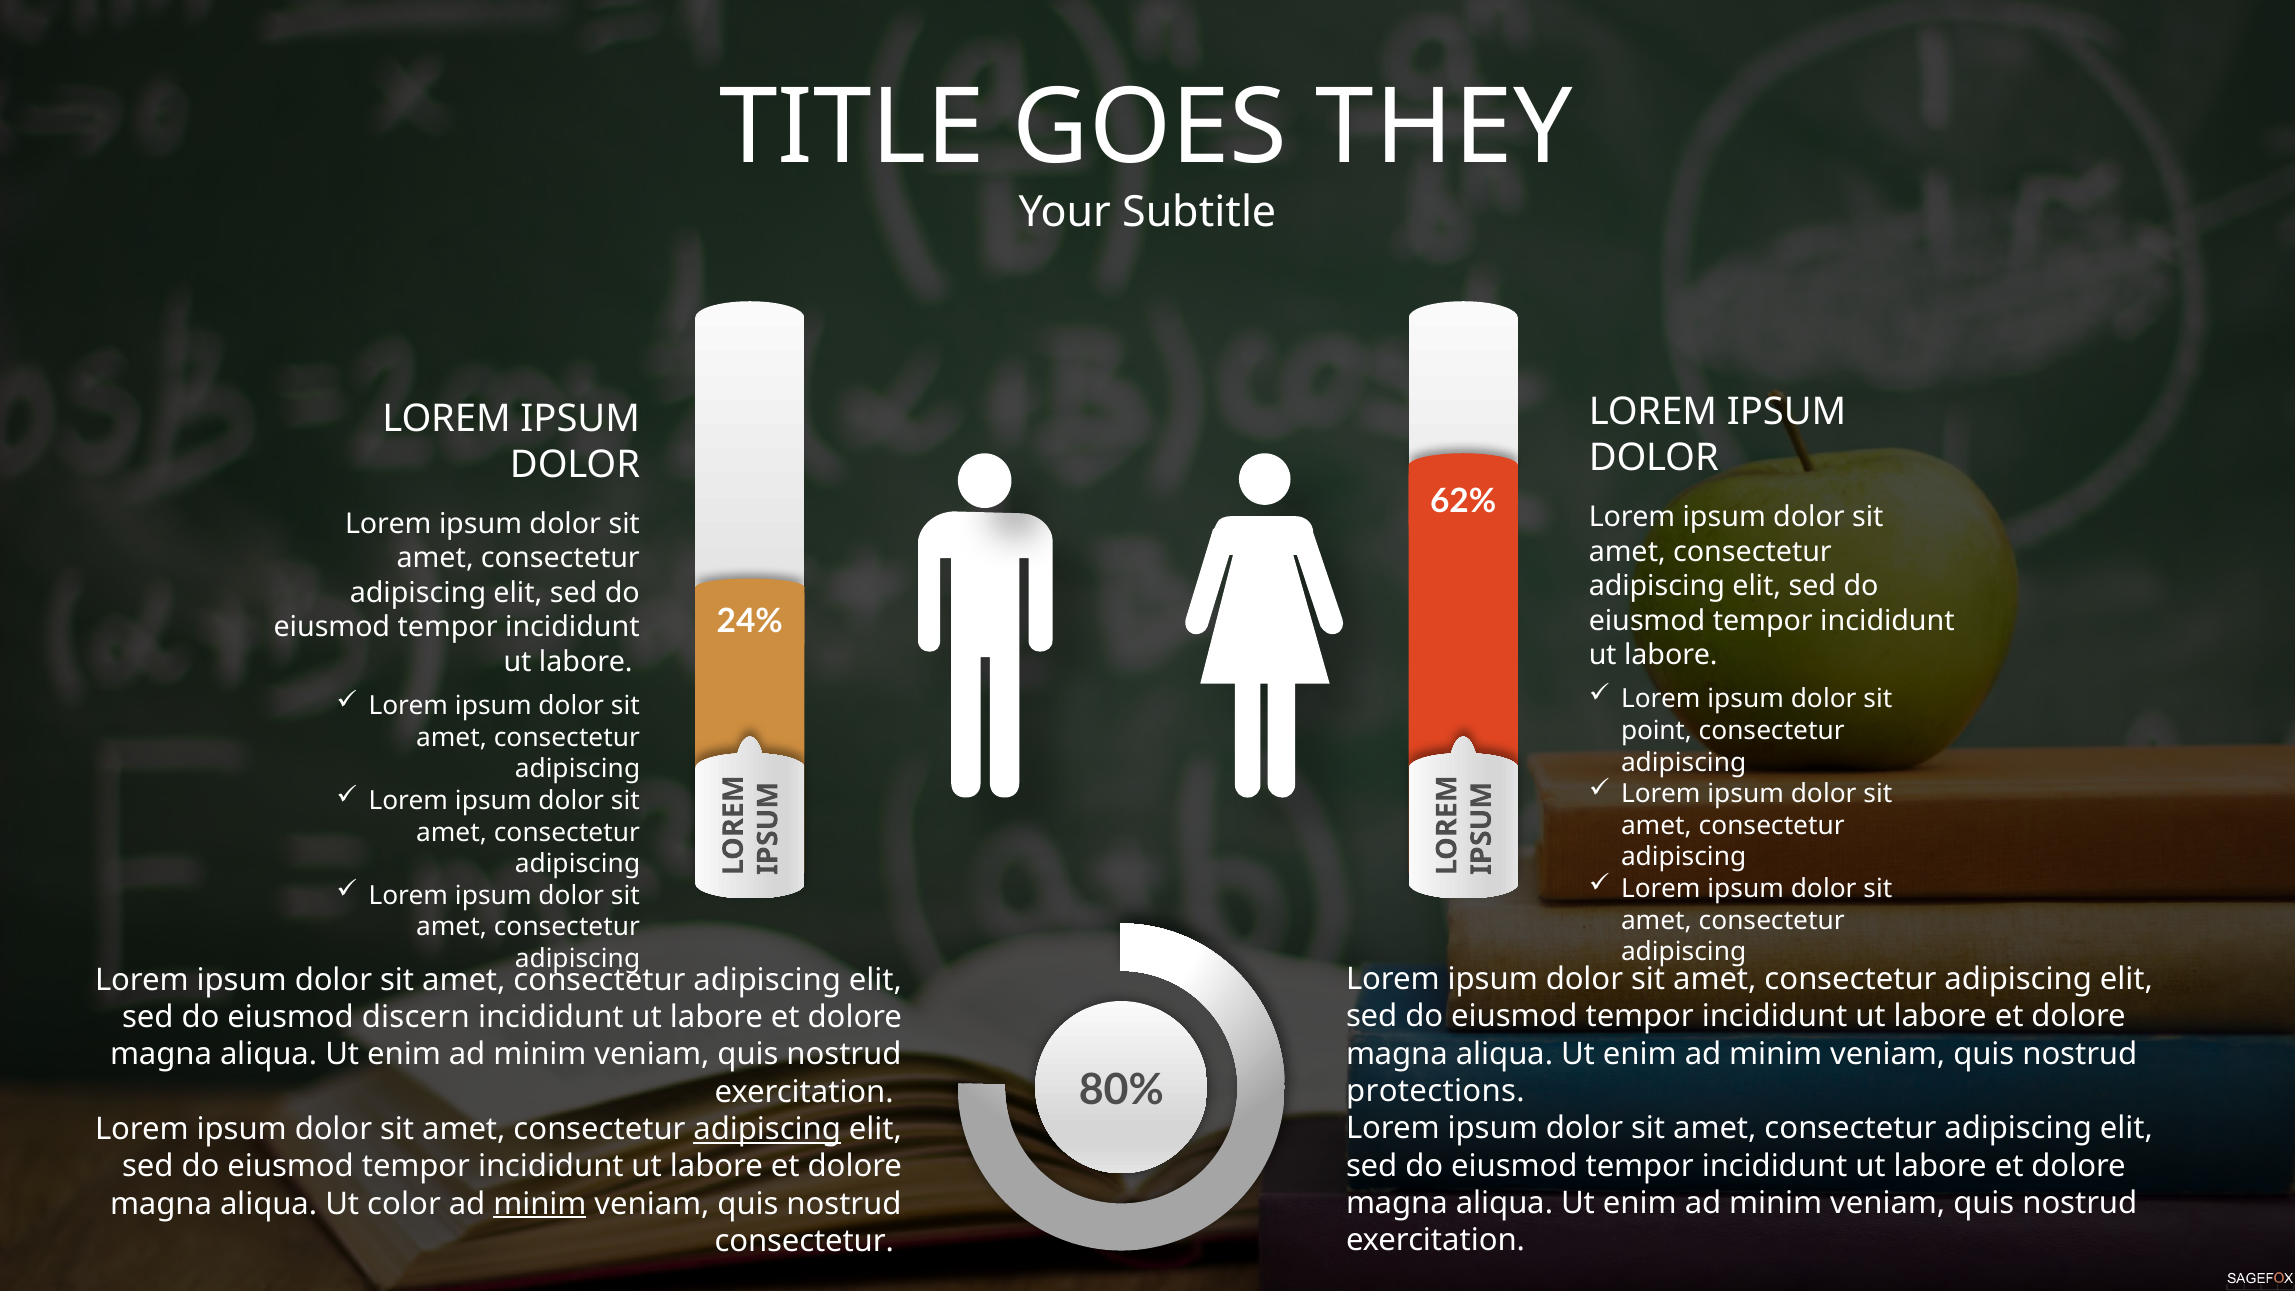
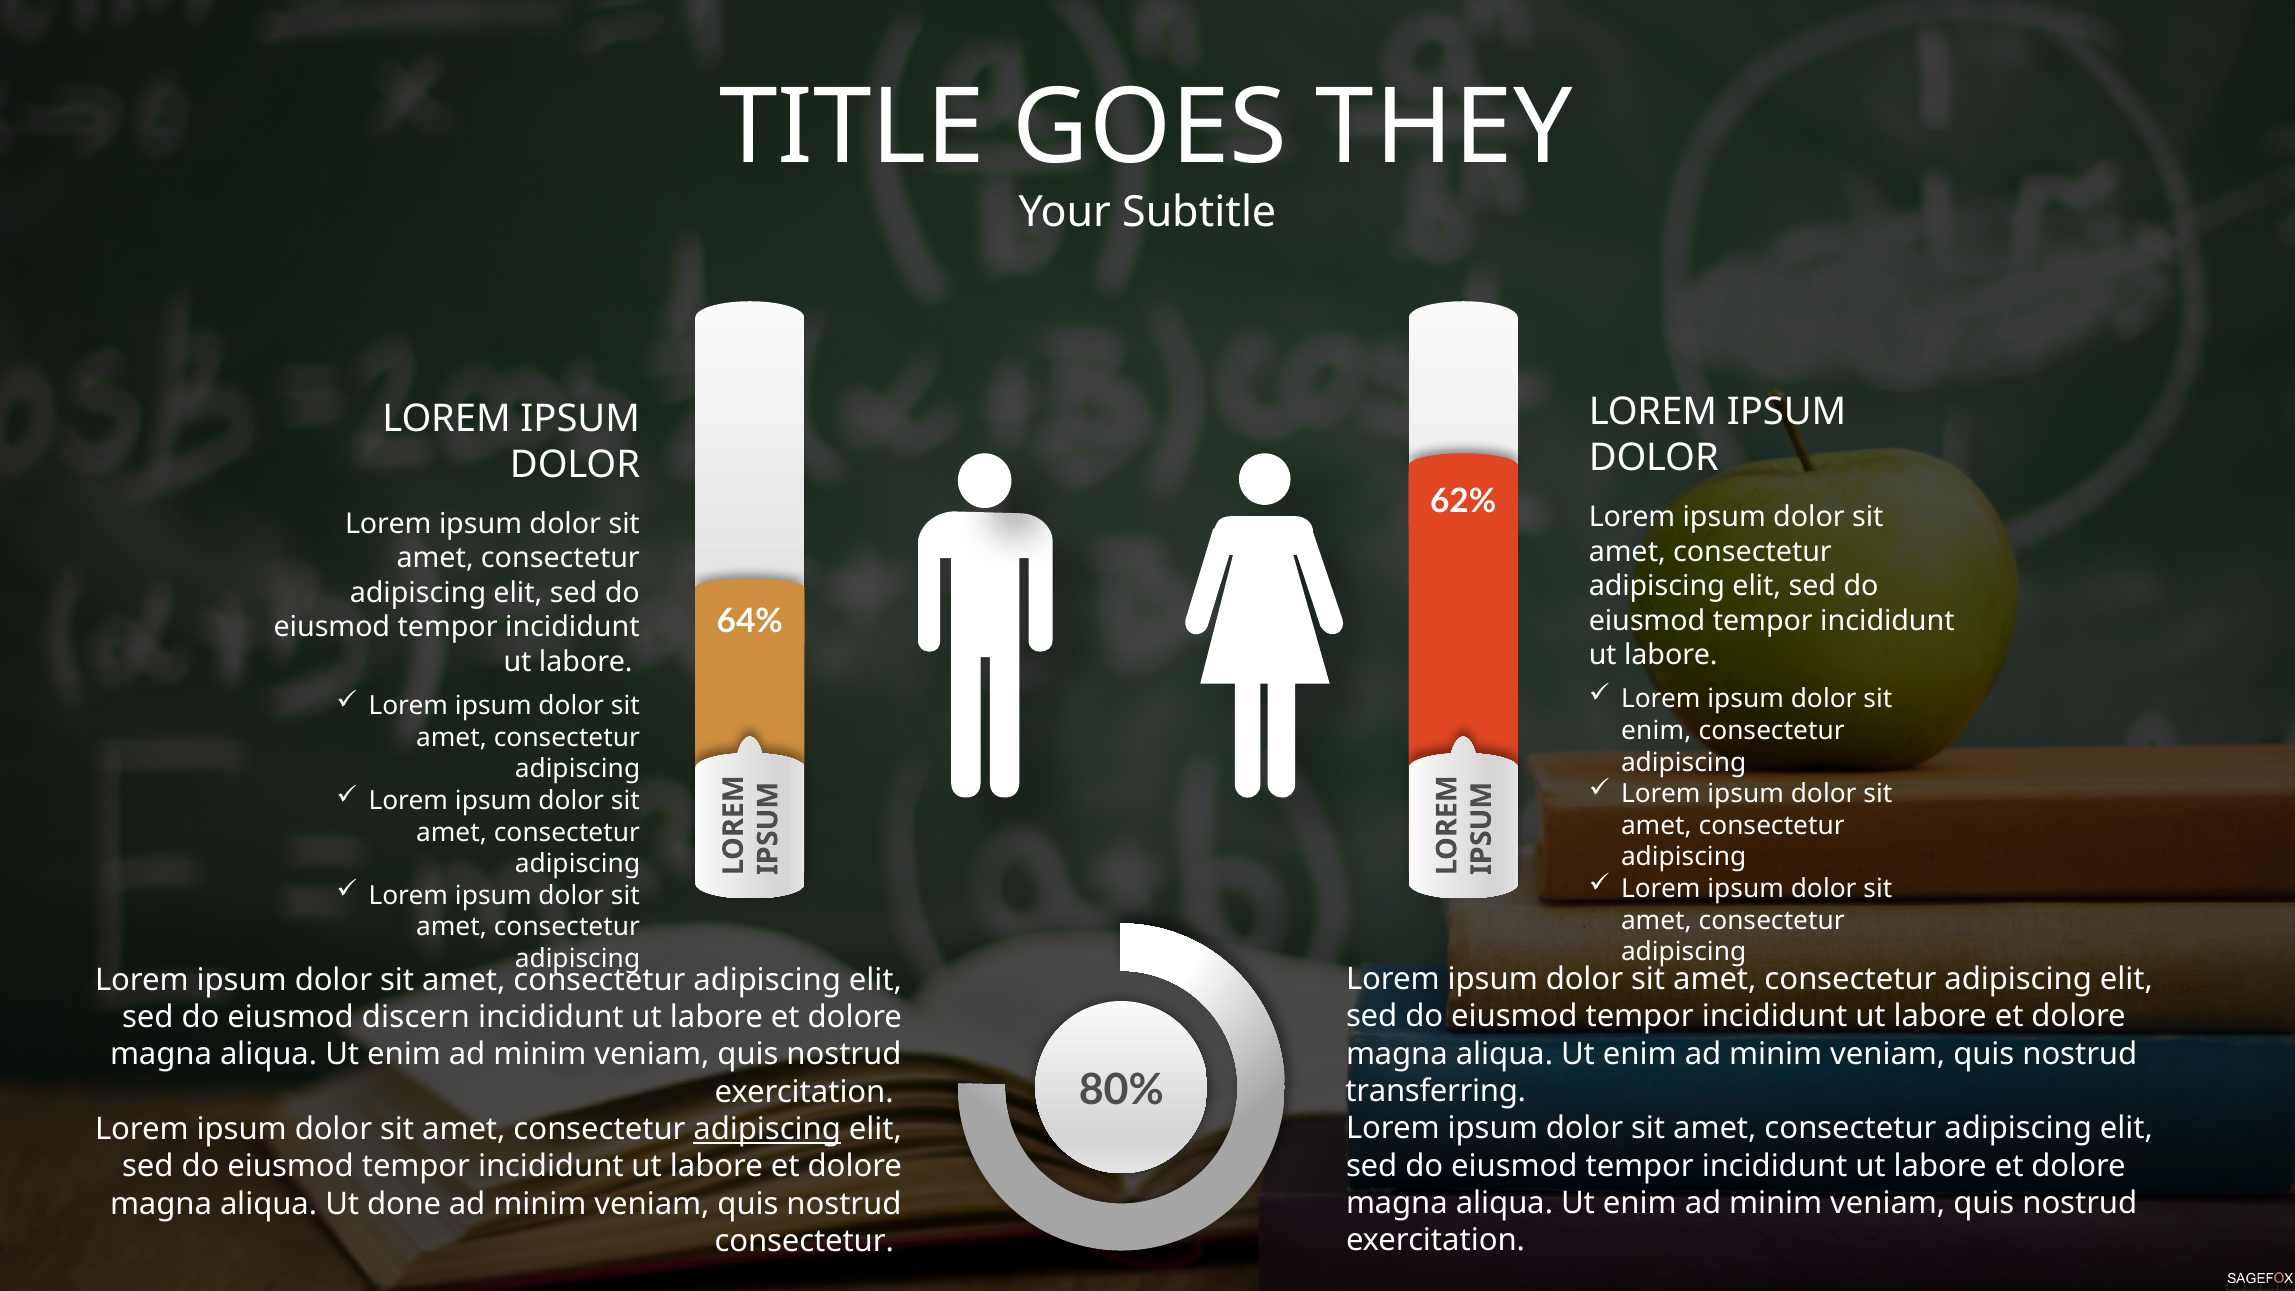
24%: 24% -> 64%
point at (1656, 731): point -> enim
protections: protections -> transferring
color: color -> done
minim at (540, 1204) underline: present -> none
